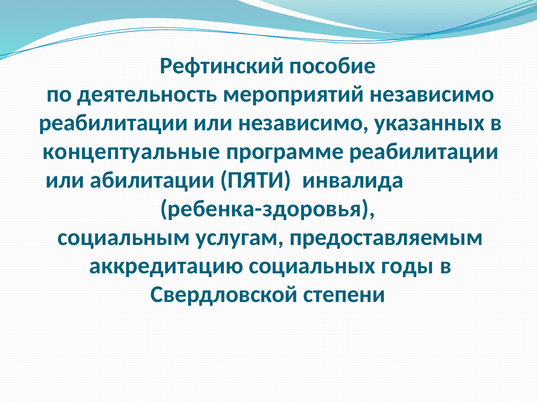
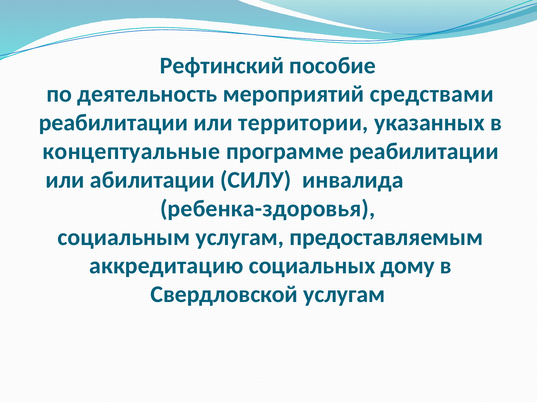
мероприятий независимо: независимо -> средствами
или независимо: независимо -> территории
ПЯТИ: ПЯТИ -> СИЛУ
годы: годы -> дому
Свердловской степени: степени -> услугам
